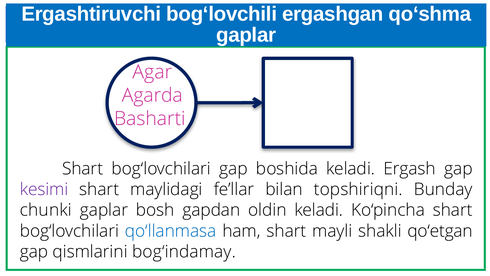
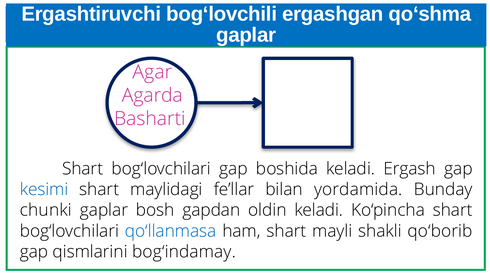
kesimi colour: purple -> blue
topshiriqni: topshiriqni -> yordamida
qo‘etgan: qo‘etgan -> qo‘borib
